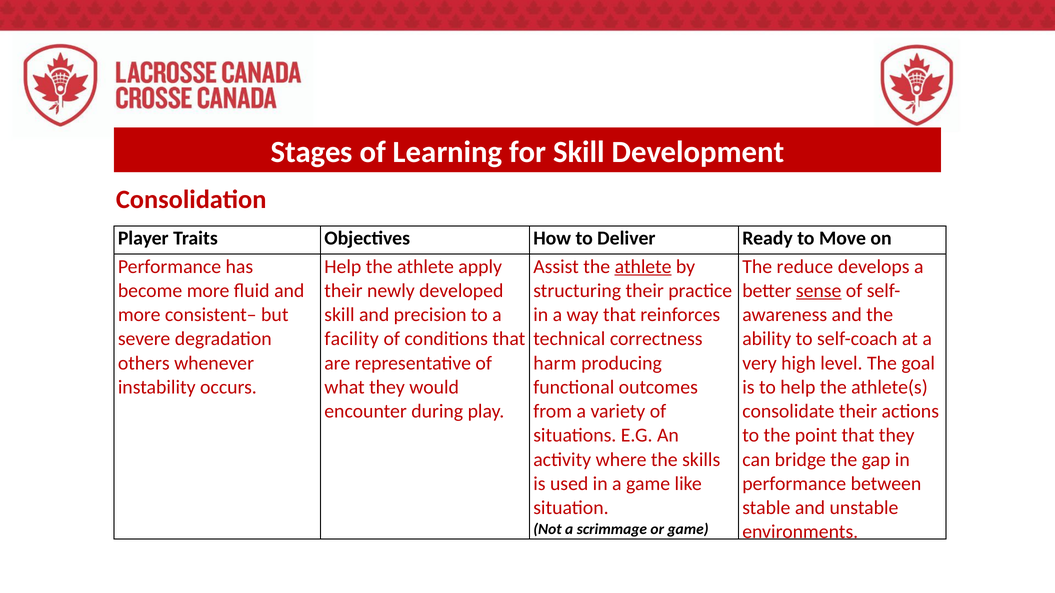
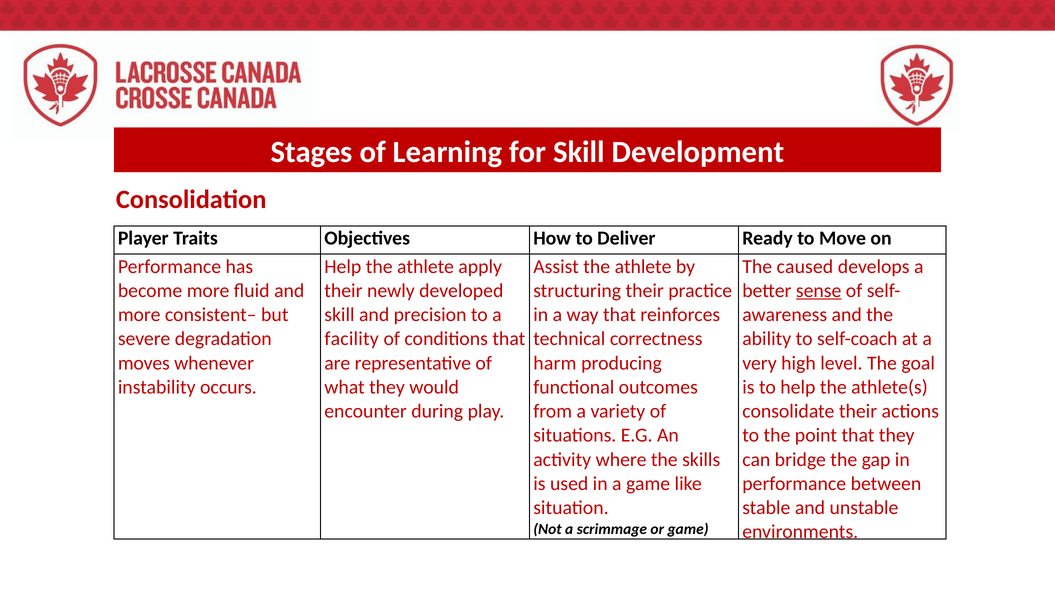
athlete at (643, 267) underline: present -> none
reduce: reduce -> caused
others: others -> moves
